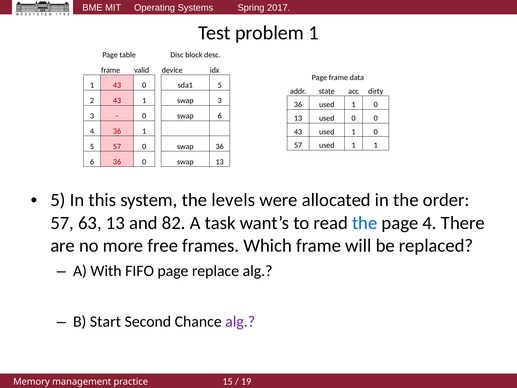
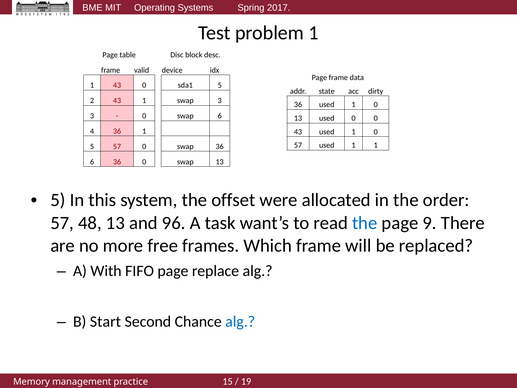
levels: levels -> offset
63: 63 -> 48
82: 82 -> 96
page 4: 4 -> 9
alg at (240, 321) colour: purple -> blue
